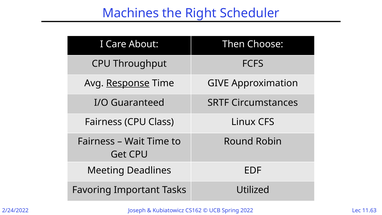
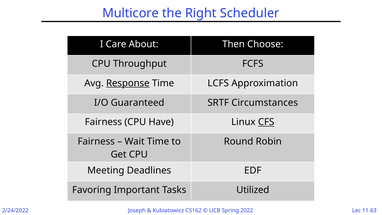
Machines: Machines -> Multicore
GIVE: GIVE -> LCFS
Class: Class -> Have
CFS underline: none -> present
